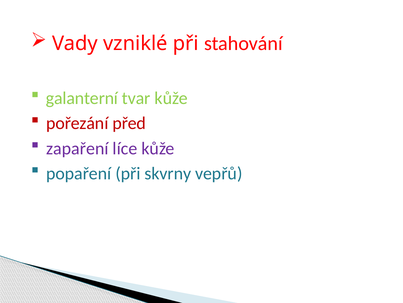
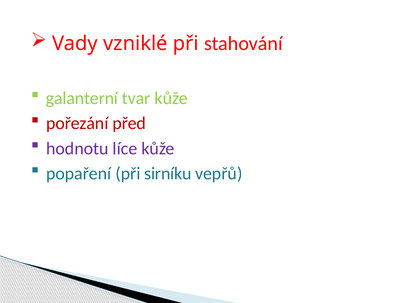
zapaření: zapaření -> hodnotu
skvrny: skvrny -> sirníku
